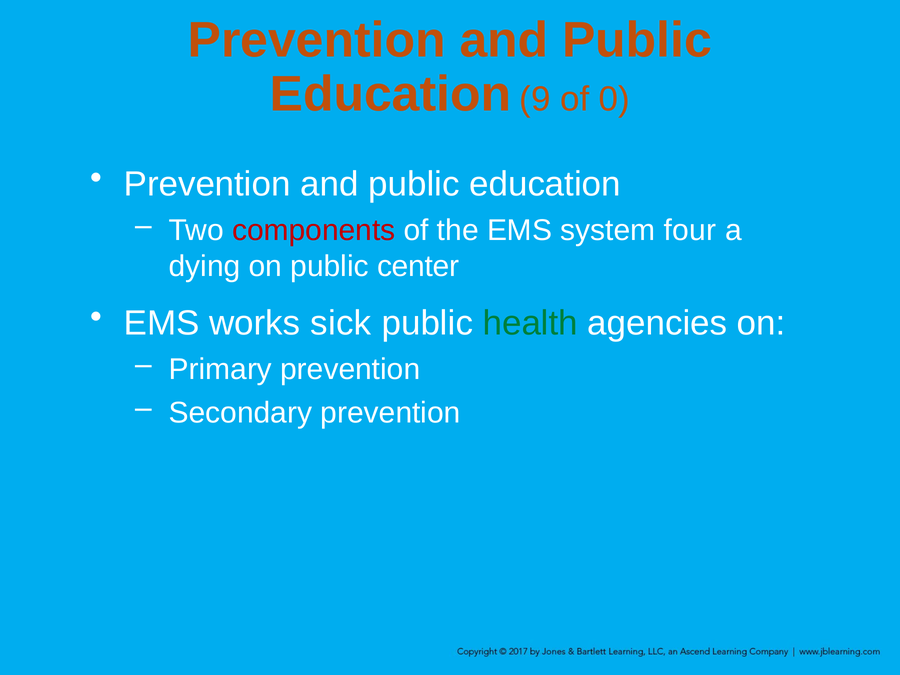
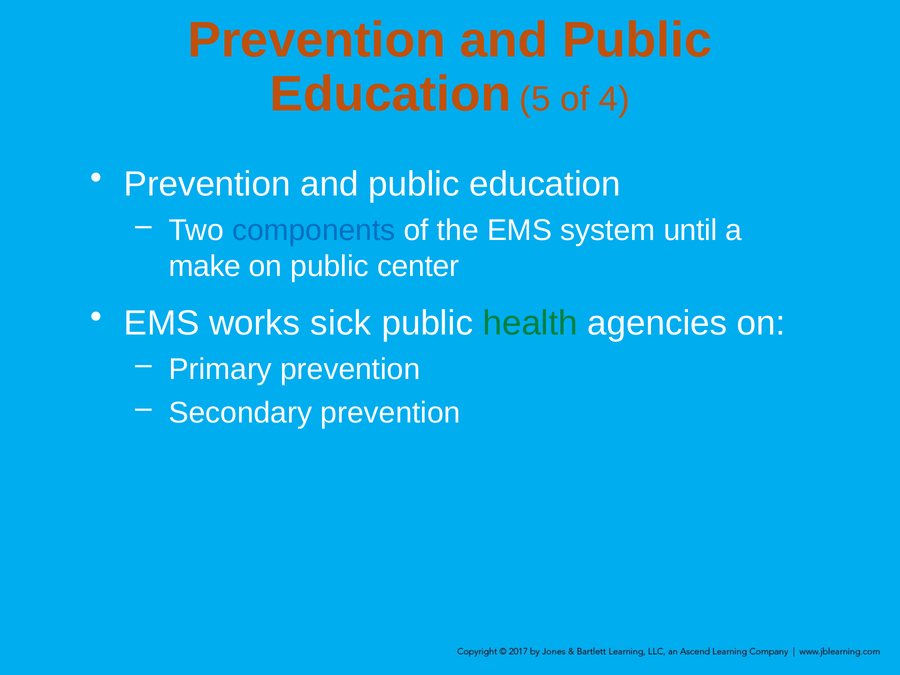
9: 9 -> 5
0: 0 -> 4
components colour: red -> blue
four: four -> until
dying: dying -> make
